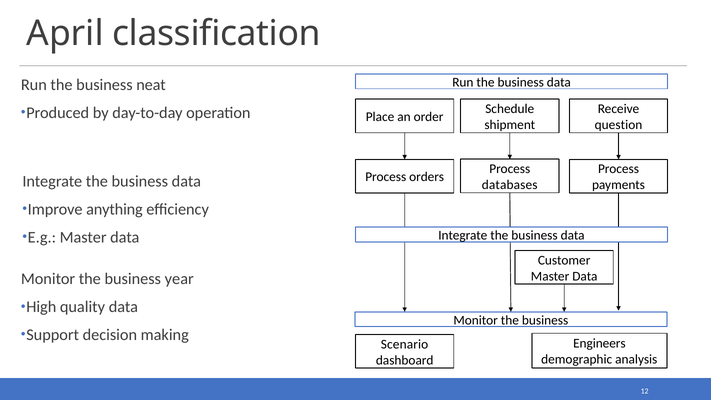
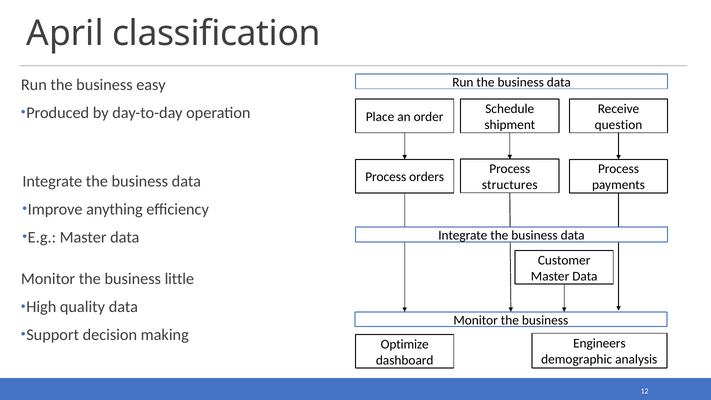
neat: neat -> easy
databases: databases -> structures
year: year -> little
Scenario: Scenario -> Optimize
